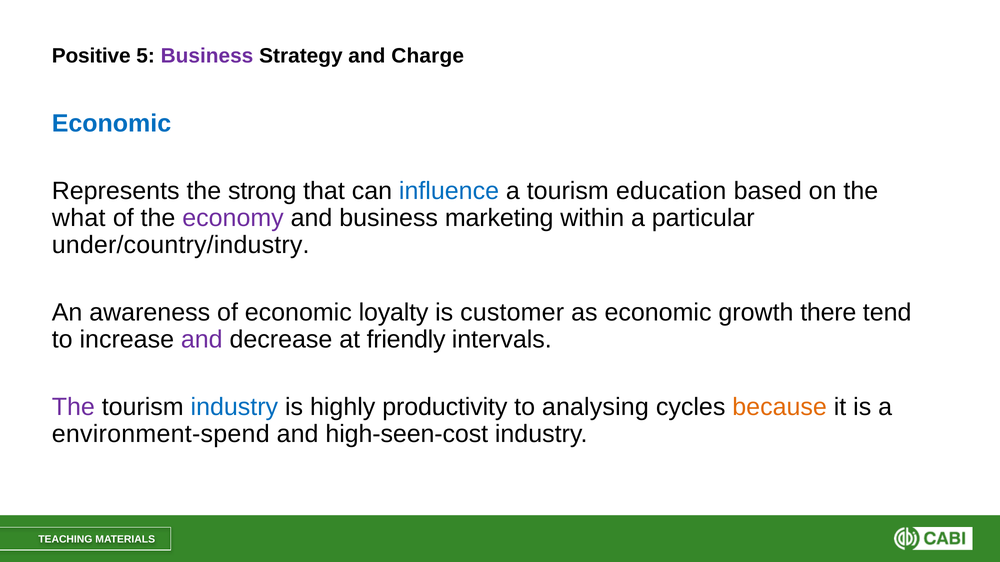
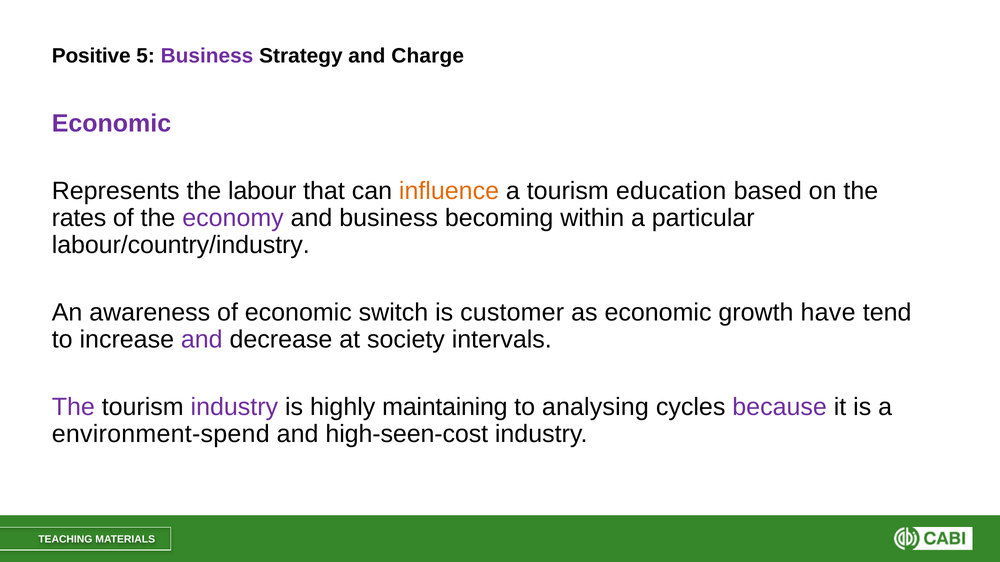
Economic at (111, 124) colour: blue -> purple
strong: strong -> labour
influence colour: blue -> orange
what: what -> rates
marketing: marketing -> becoming
under/country/industry: under/country/industry -> labour/country/industry
loyalty: loyalty -> switch
there: there -> have
friendly: friendly -> society
industry at (234, 407) colour: blue -> purple
productivity: productivity -> maintaining
because colour: orange -> purple
